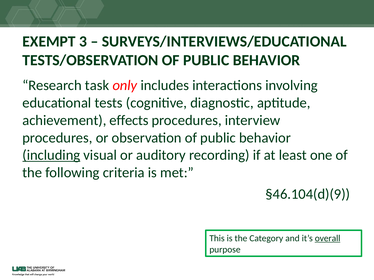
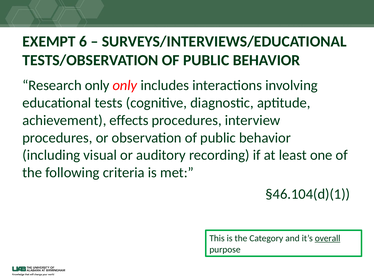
3: 3 -> 6
Research task: task -> only
including underline: present -> none
§46.104(d)(9: §46.104(d)(9 -> §46.104(d)(1
